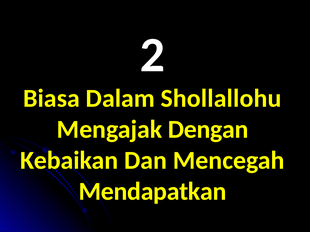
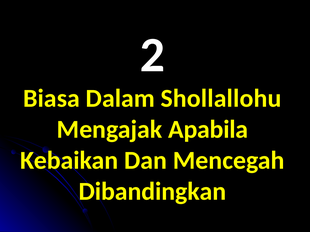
Dengan: Dengan -> Apabila
Mendapatkan: Mendapatkan -> Dibandingkan
